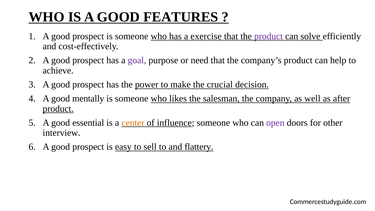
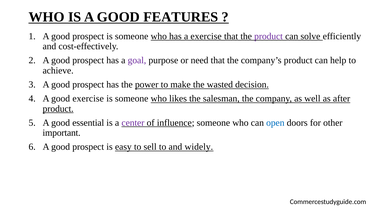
crucial: crucial -> wasted
good mentally: mentally -> exercise
center colour: orange -> purple
open colour: purple -> blue
interview: interview -> important
flattery: flattery -> widely
